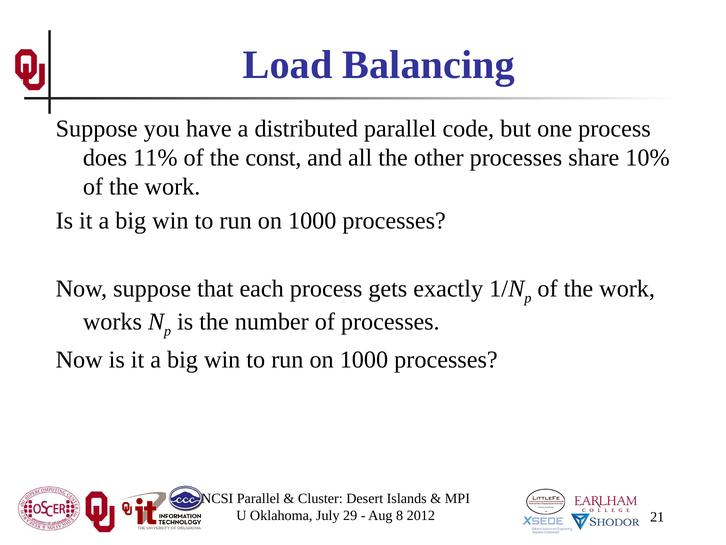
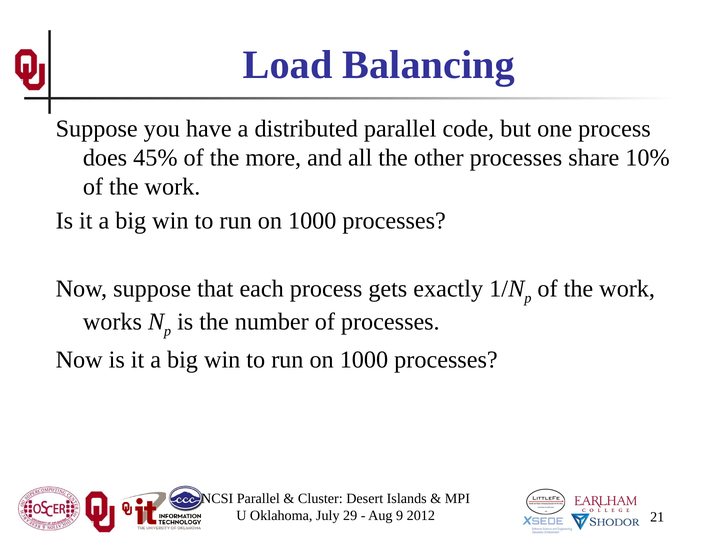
11%: 11% -> 45%
const: const -> more
8: 8 -> 9
